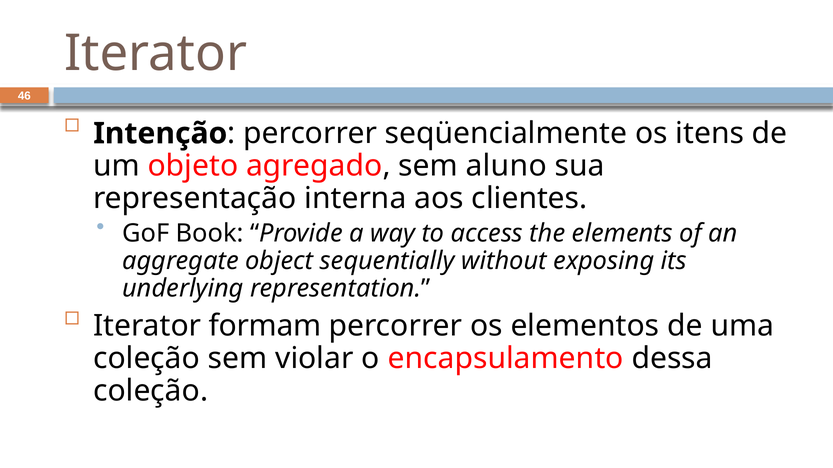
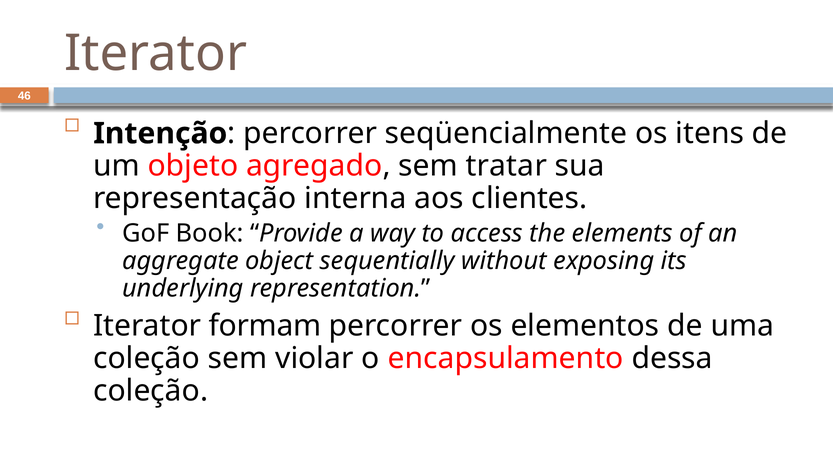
aluno: aluno -> tratar
